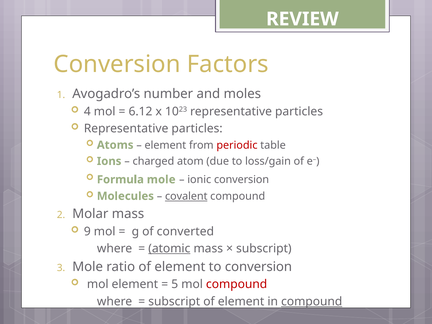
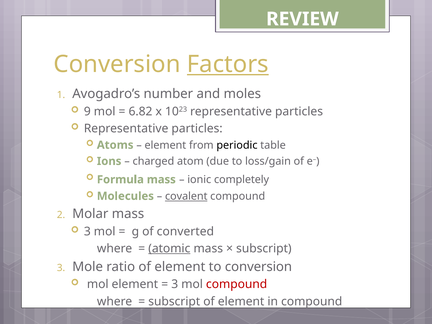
Factors underline: none -> present
4: 4 -> 9
6.12: 6.12 -> 6.82
periodic colour: red -> black
Formula mole: mole -> mass
ionic conversion: conversion -> completely
9 at (87, 232): 9 -> 3
5 at (175, 284): 5 -> 3
compound at (312, 301) underline: present -> none
